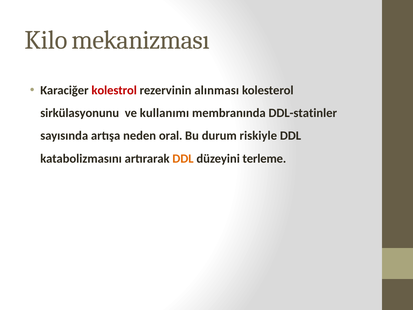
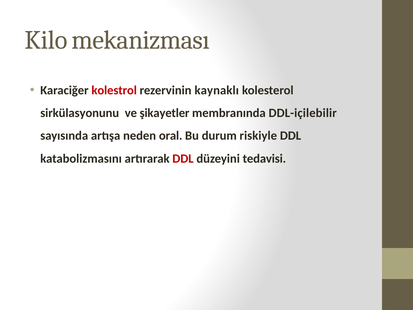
alınması: alınması -> kaynaklı
kullanımı: kullanımı -> şikayetler
DDL-statinler: DDL-statinler -> DDL-içilebilir
DDL at (183, 158) colour: orange -> red
terleme: terleme -> tedavisi
